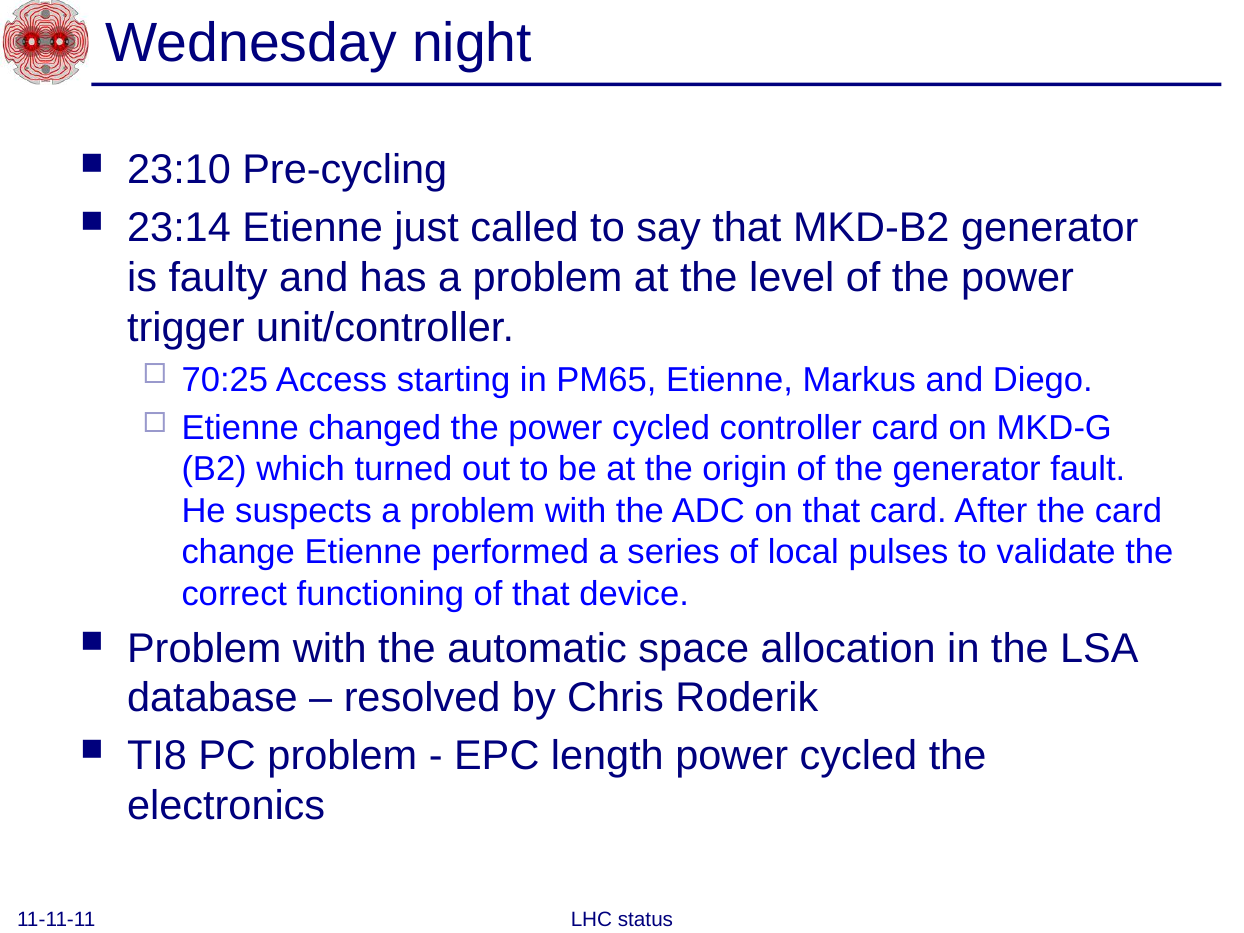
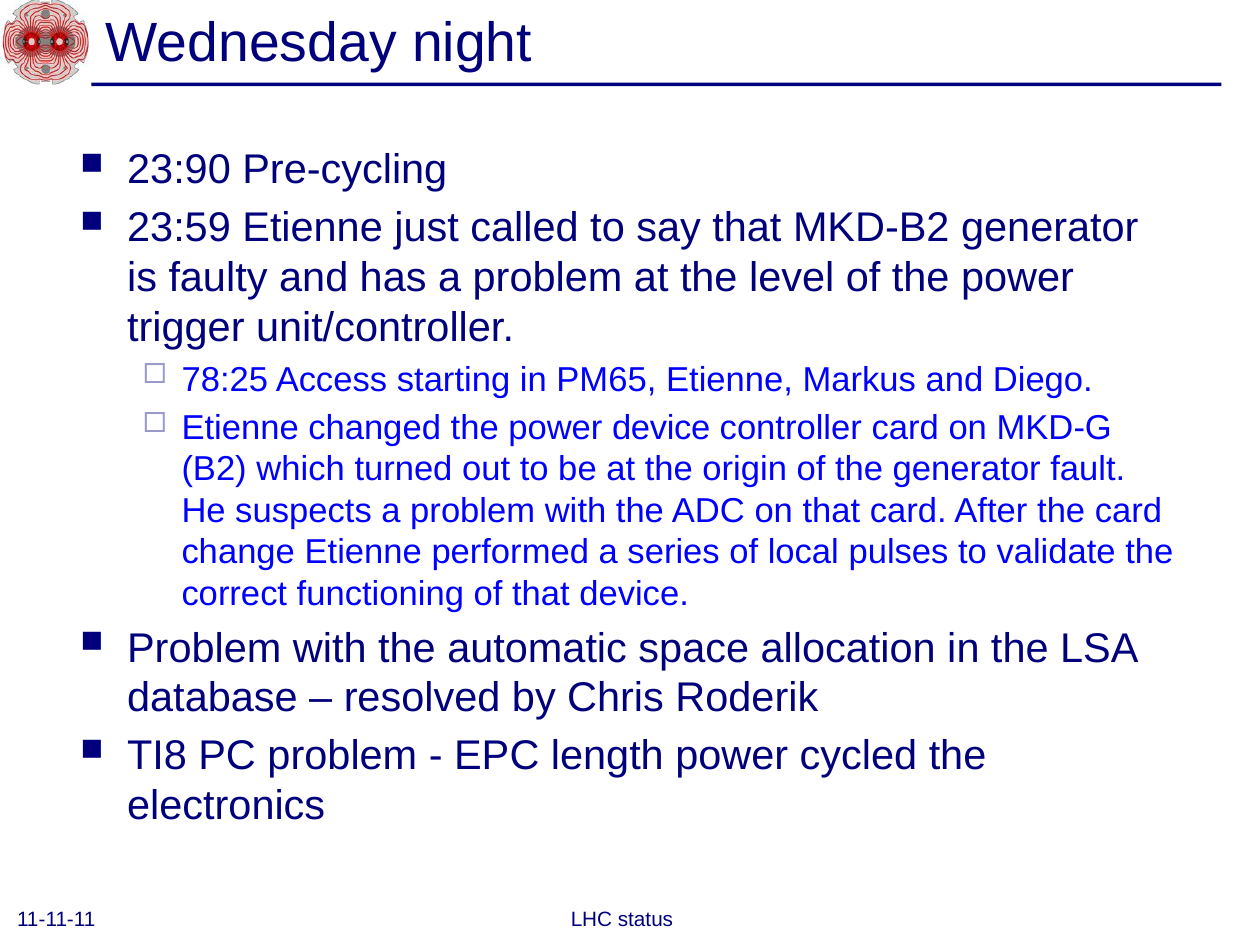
23:10: 23:10 -> 23:90
23:14: 23:14 -> 23:59
70:25: 70:25 -> 78:25
the power cycled: cycled -> device
